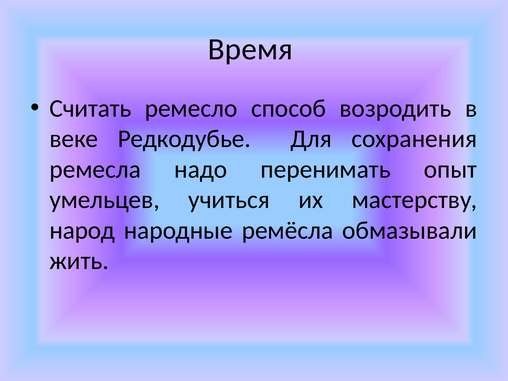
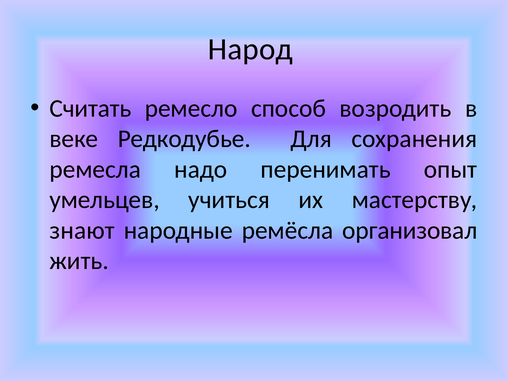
Время: Время -> Народ
народ: народ -> знают
обмазывали: обмазывали -> организовал
